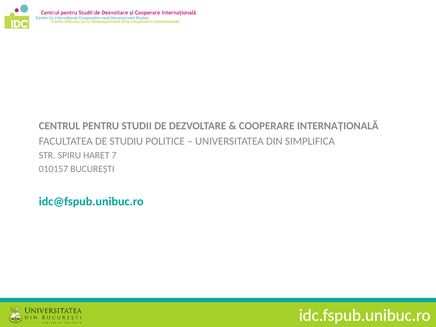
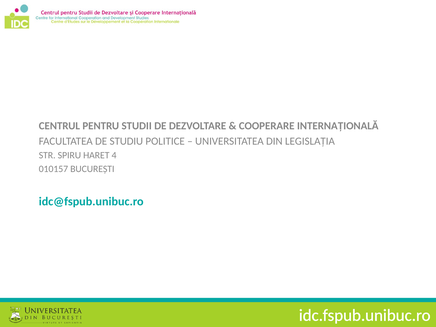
SIMPLIFICA: SIMPLIFICA -> LEGISLAȚIA
7: 7 -> 4
